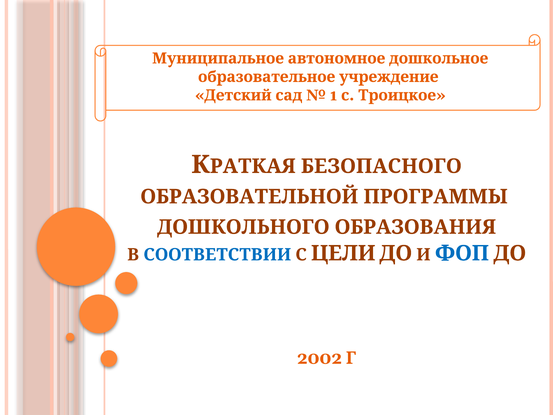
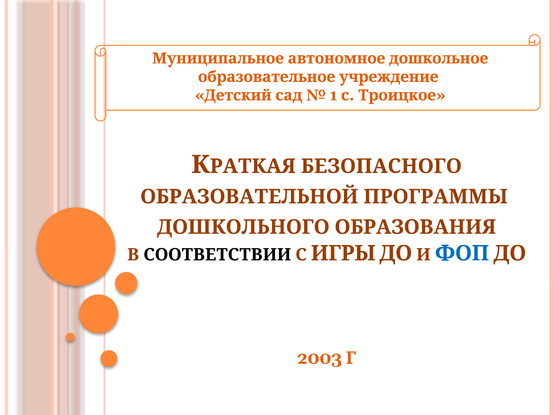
СООТВЕТСТВИИ colour: blue -> black
ЦЕЛИ: ЦЕЛИ -> ИГРЫ
2002: 2002 -> 2003
